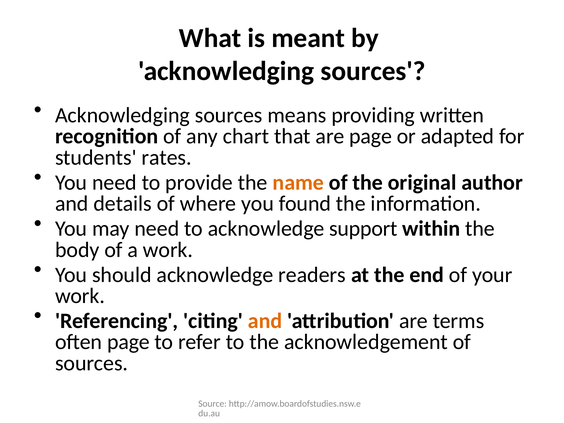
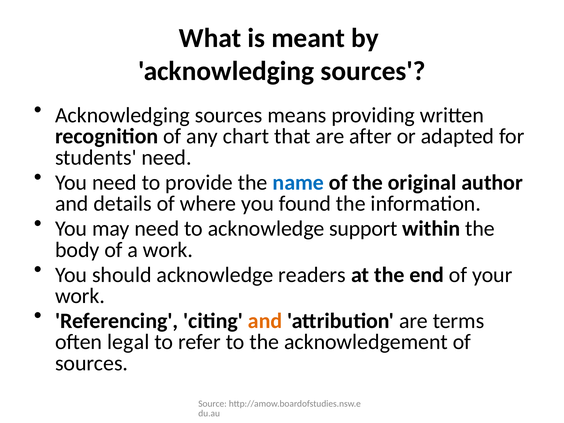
are page: page -> after
students rates: rates -> need
name colour: orange -> blue
often page: page -> legal
